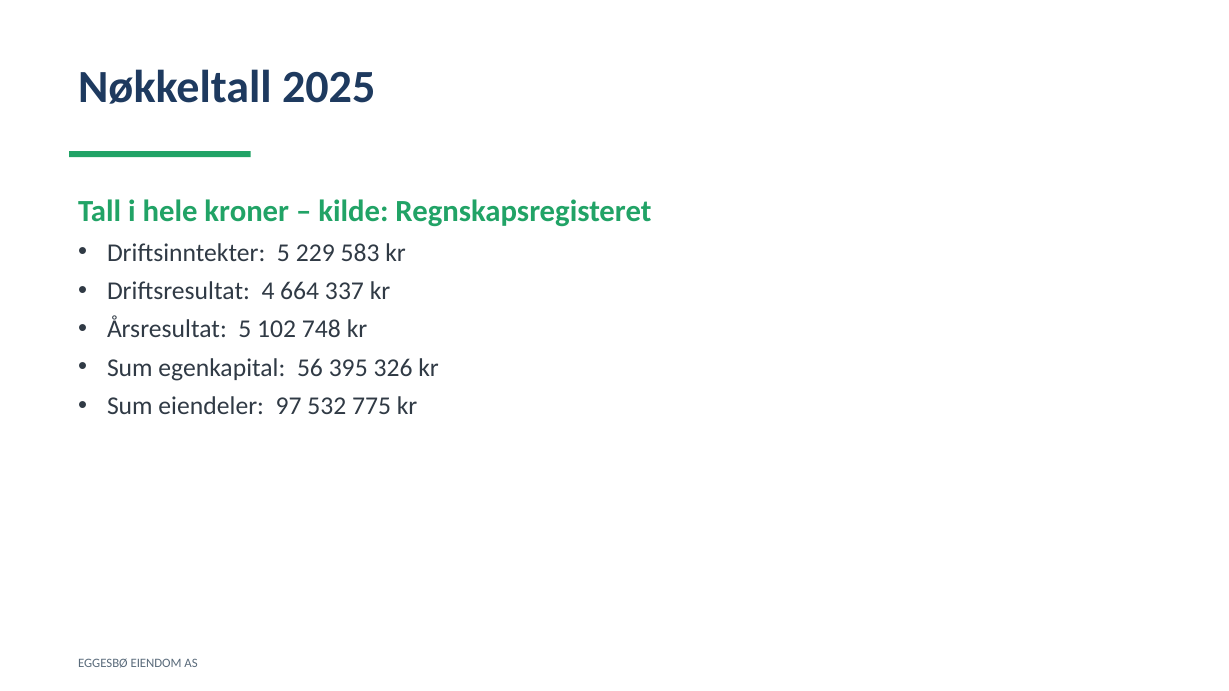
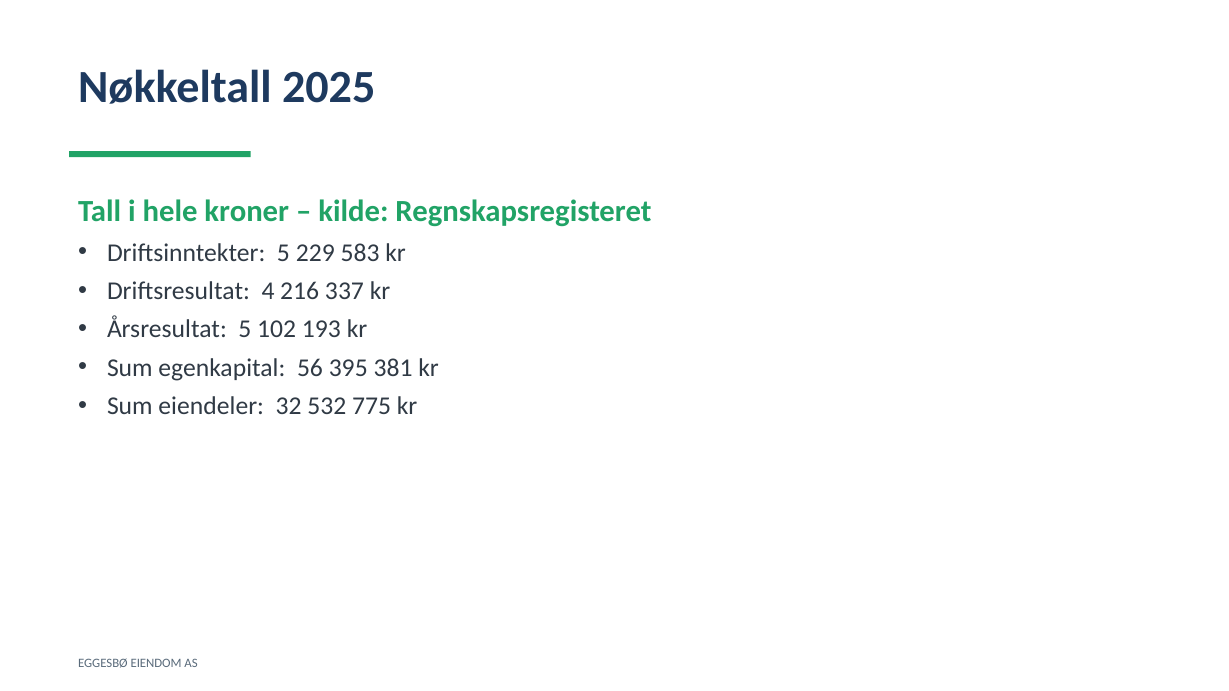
664: 664 -> 216
748: 748 -> 193
326: 326 -> 381
97: 97 -> 32
